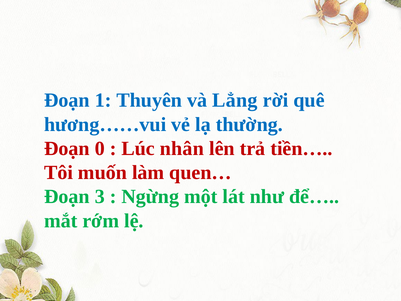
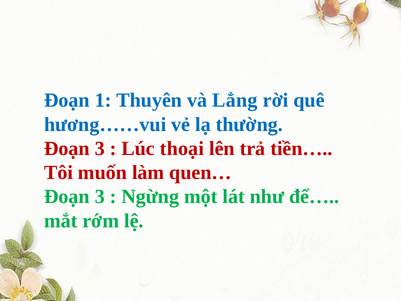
0 at (100, 148): 0 -> 3
nhân: nhân -> thoại
